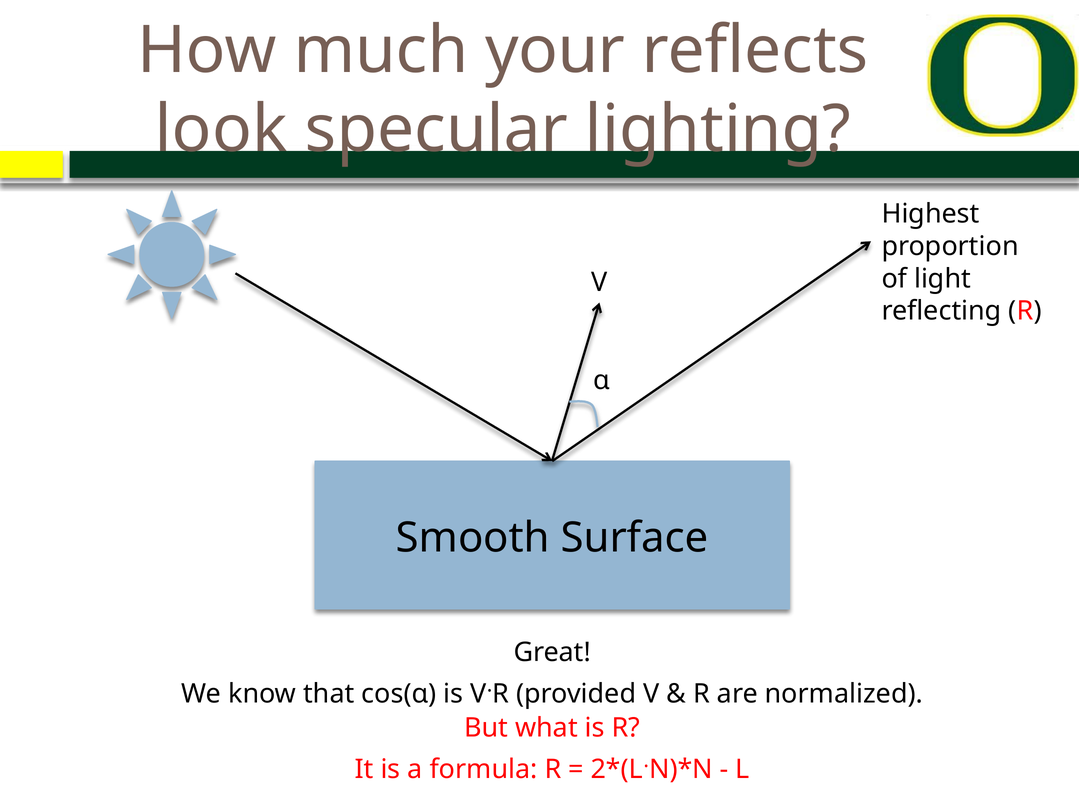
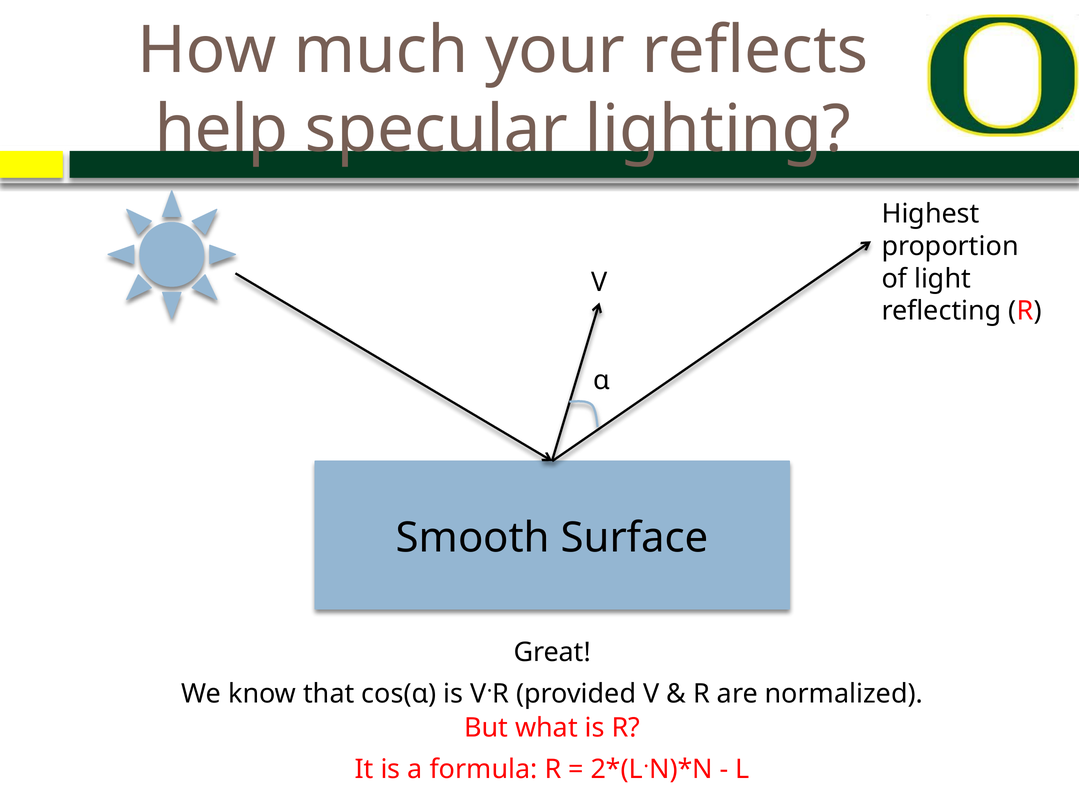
look: look -> help
